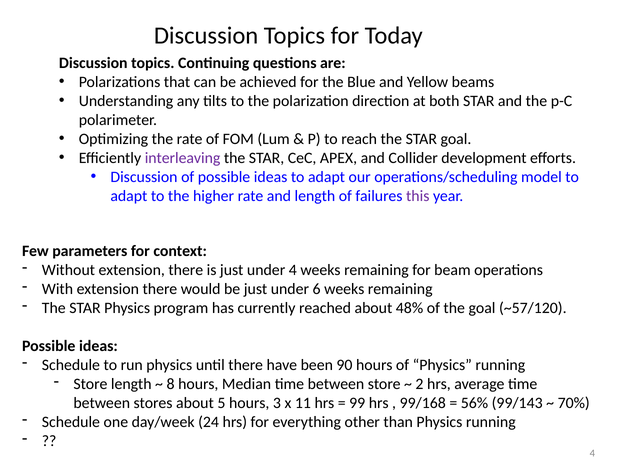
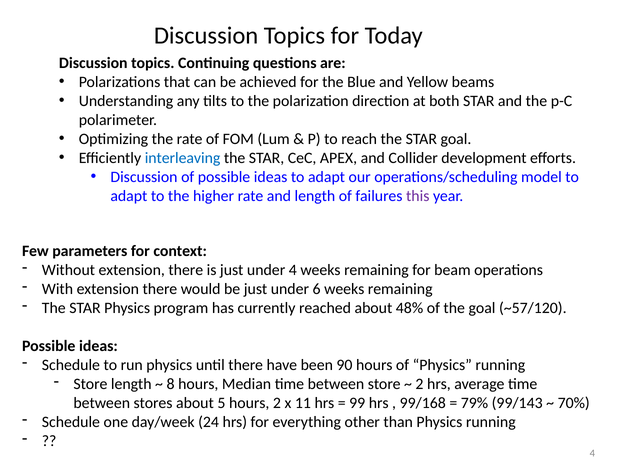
interleaving colour: purple -> blue
hours 3: 3 -> 2
56%: 56% -> 79%
